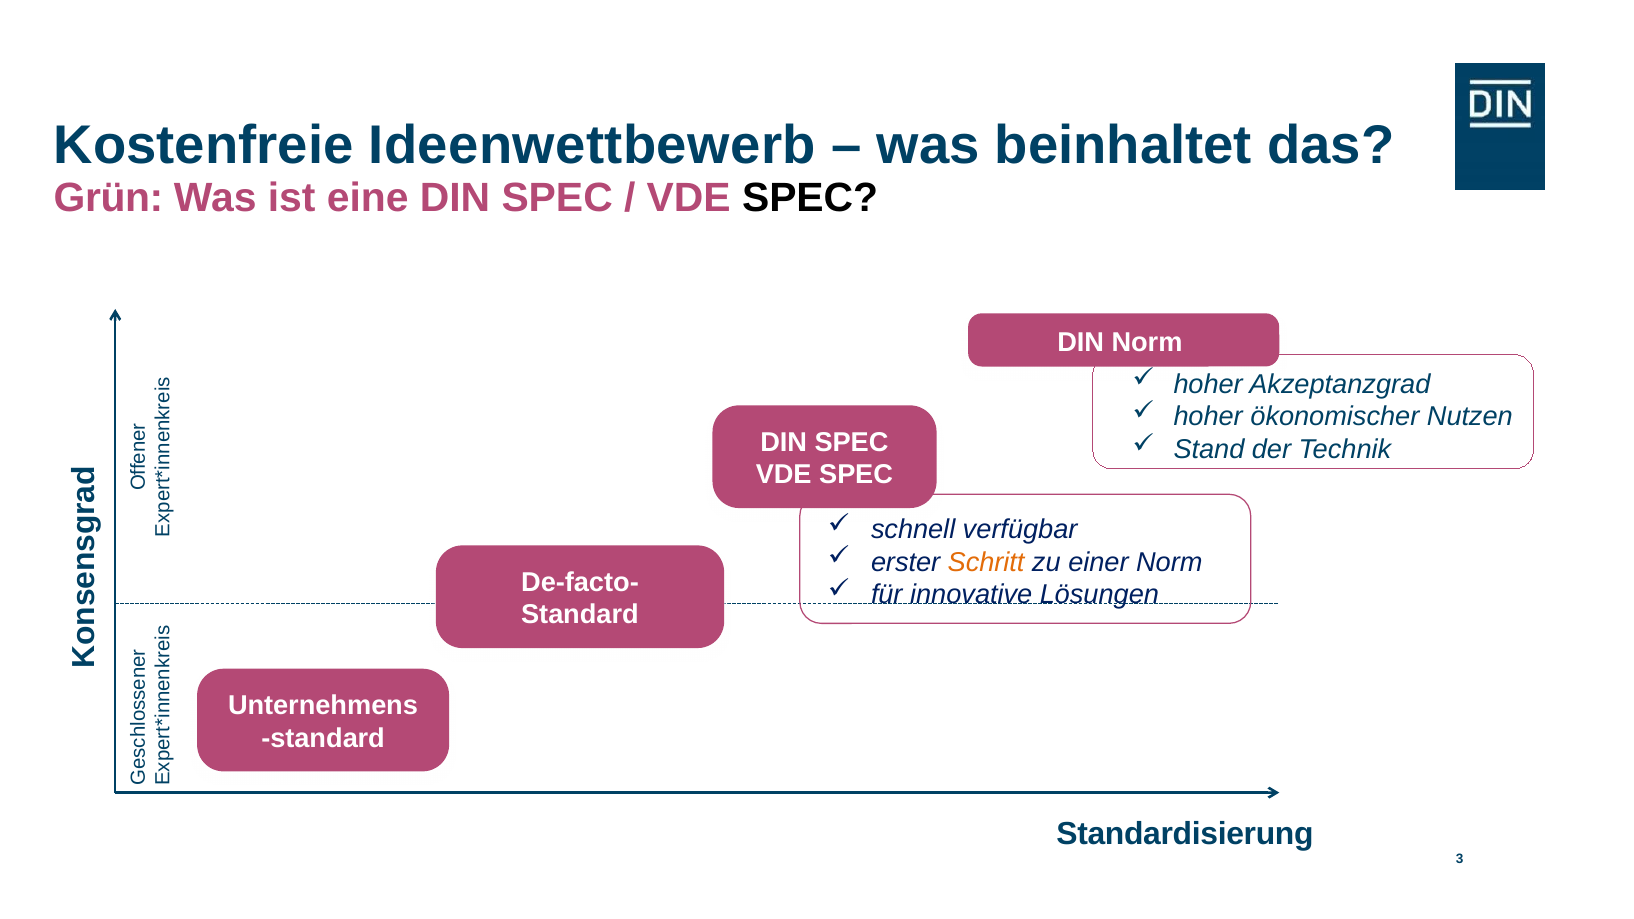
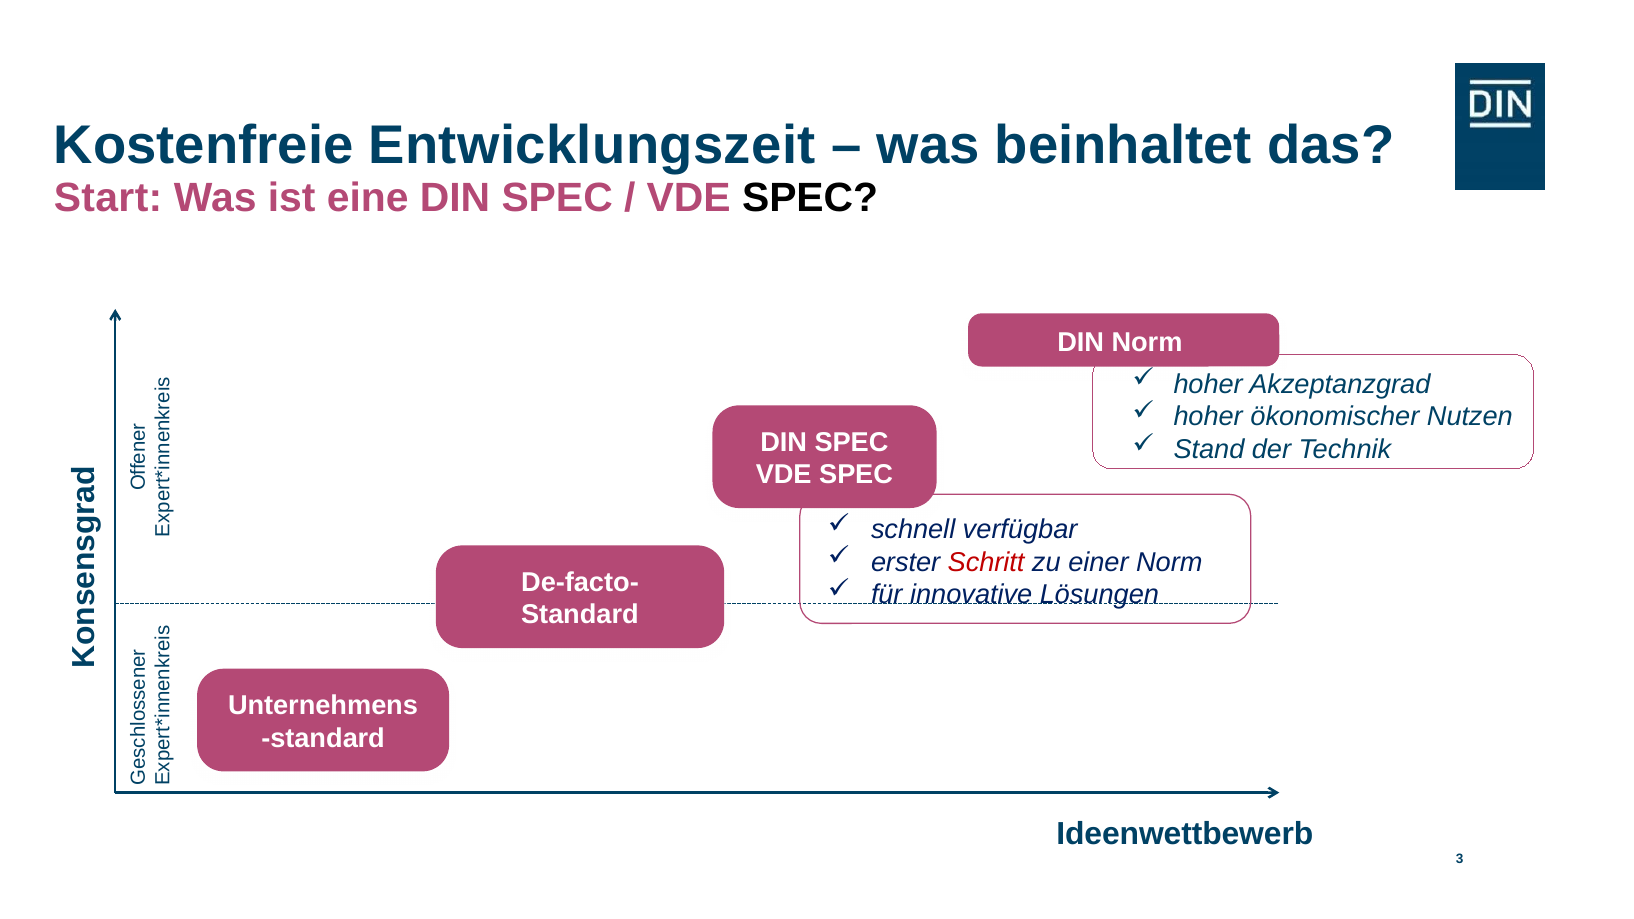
Ideenwettbewerb: Ideenwettbewerb -> Entwicklungszeit
Grün: Grün -> Start
Schritt colour: orange -> red
Standardisierung: Standardisierung -> Ideenwettbewerb
